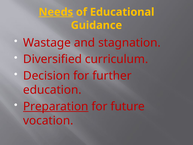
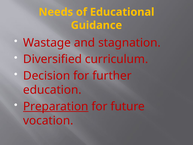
Needs underline: present -> none
